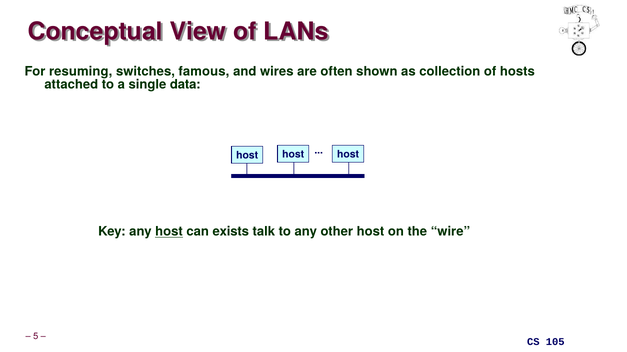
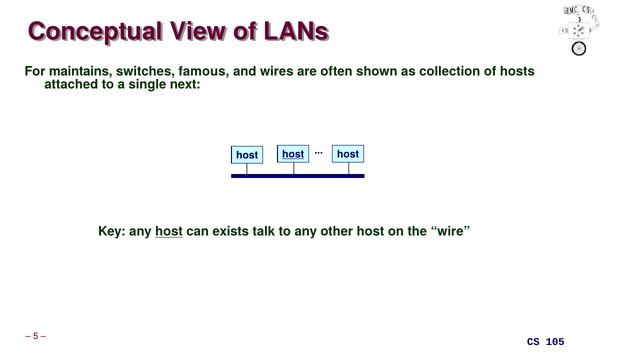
resuming: resuming -> maintains
data: data -> next
host at (293, 155) underline: none -> present
